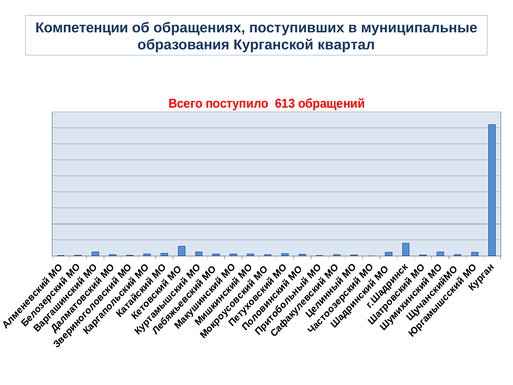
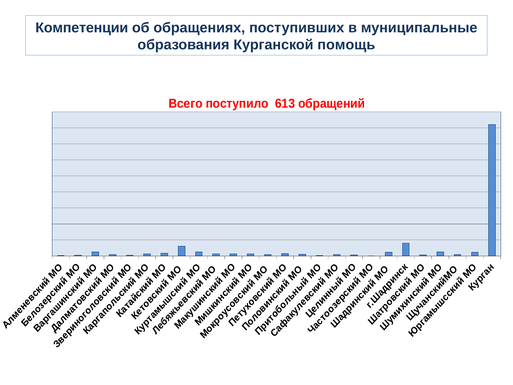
квартал: квартал -> помощь
